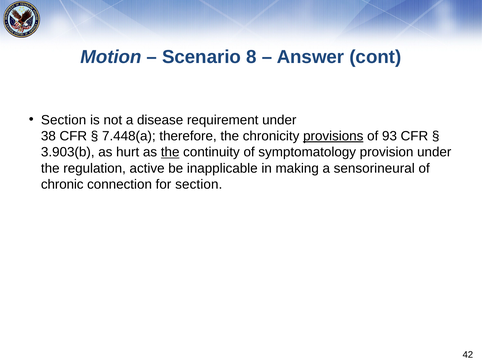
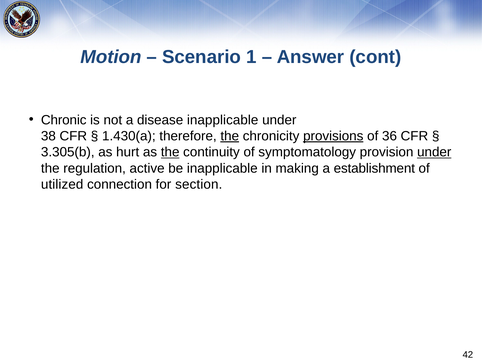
8: 8 -> 1
Section at (64, 120): Section -> Chronic
disease requirement: requirement -> inapplicable
7.448(a: 7.448(a -> 1.430(a
the at (230, 136) underline: none -> present
93: 93 -> 36
3.903(b: 3.903(b -> 3.305(b
under at (434, 152) underline: none -> present
sensorineural: sensorineural -> establishment
chronic: chronic -> utilized
